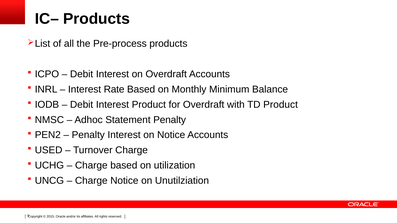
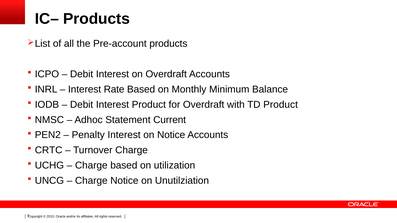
Pre-process: Pre-process -> Pre-account
Statement Penalty: Penalty -> Current
USED: USED -> CRTC
